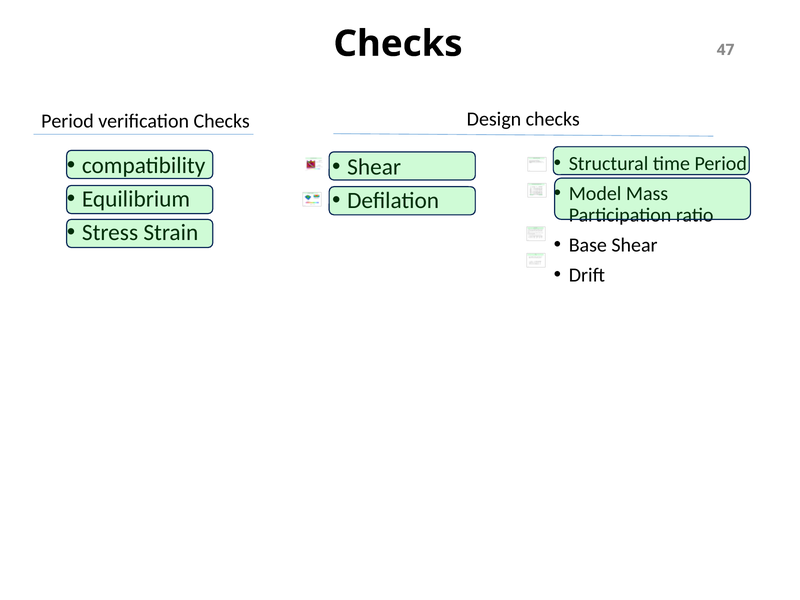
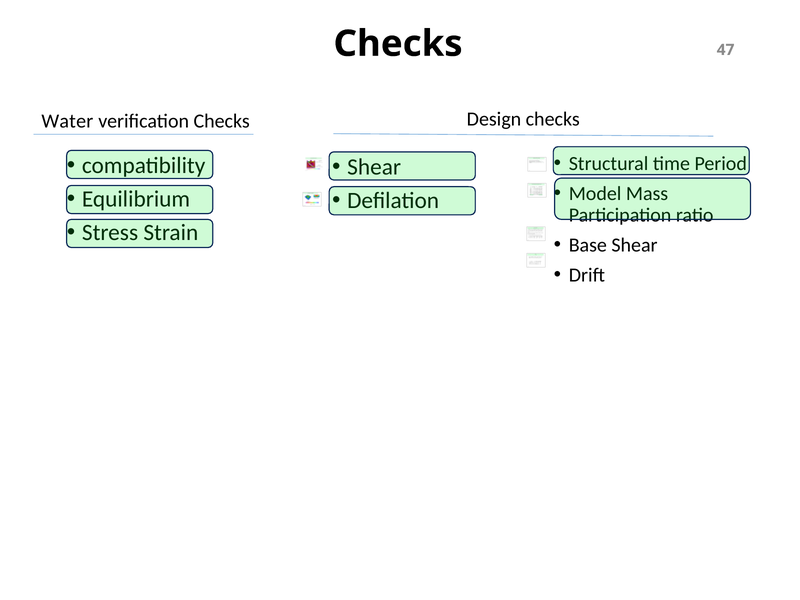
Period at (67, 121): Period -> Water
